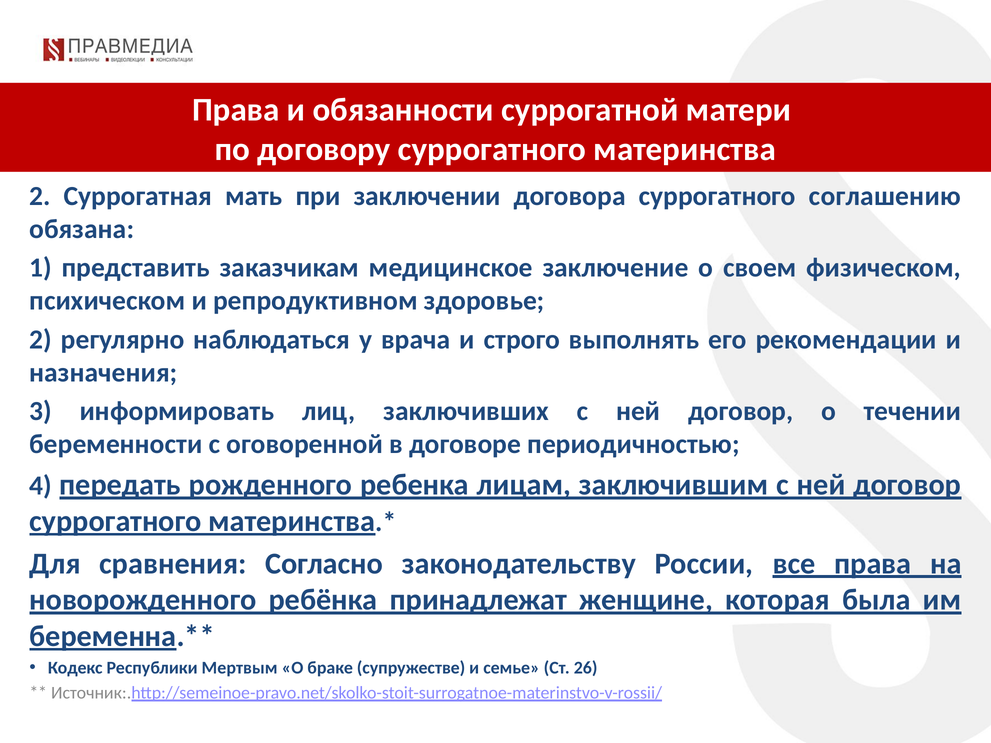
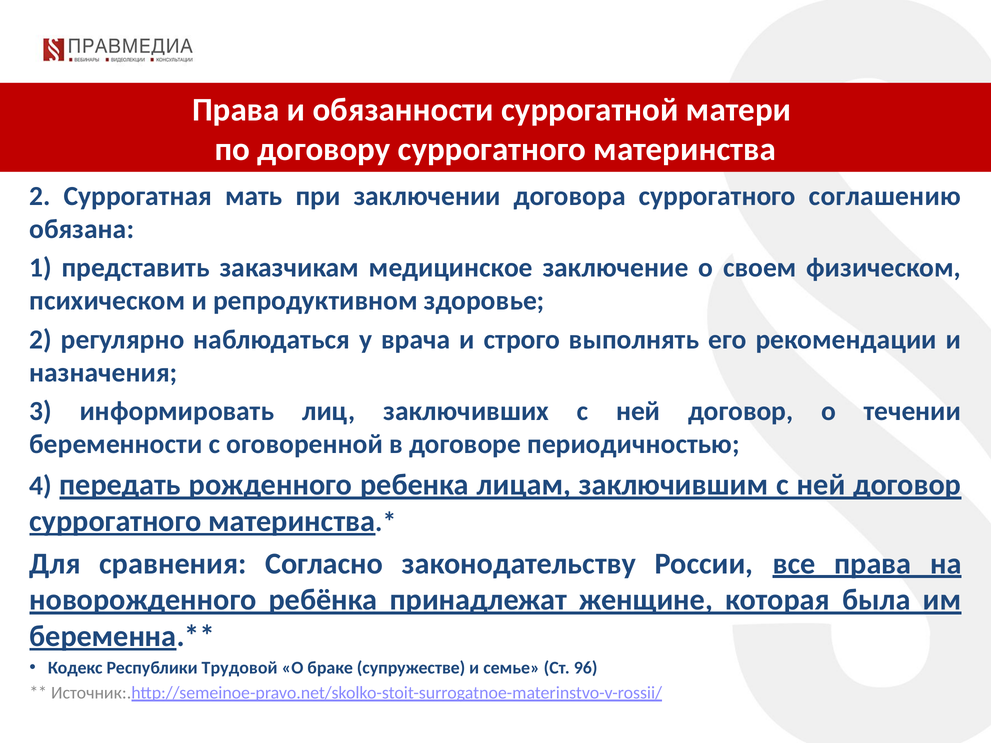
Мертвым: Мертвым -> Трудовой
26: 26 -> 96
